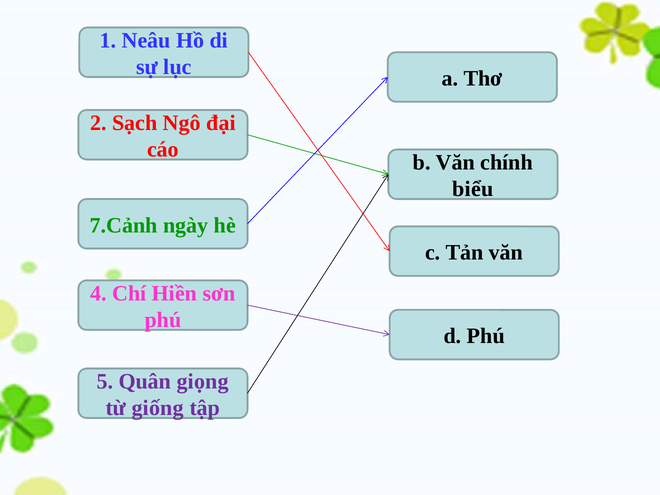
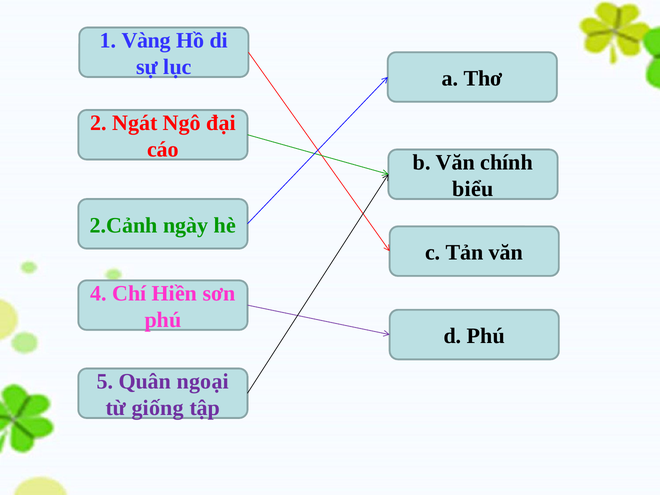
Neâu: Neâu -> Vàng
Sạch: Sạch -> Ngát
7.Cảnh: 7.Cảnh -> 2.Cảnh
giọng: giọng -> ngoại
